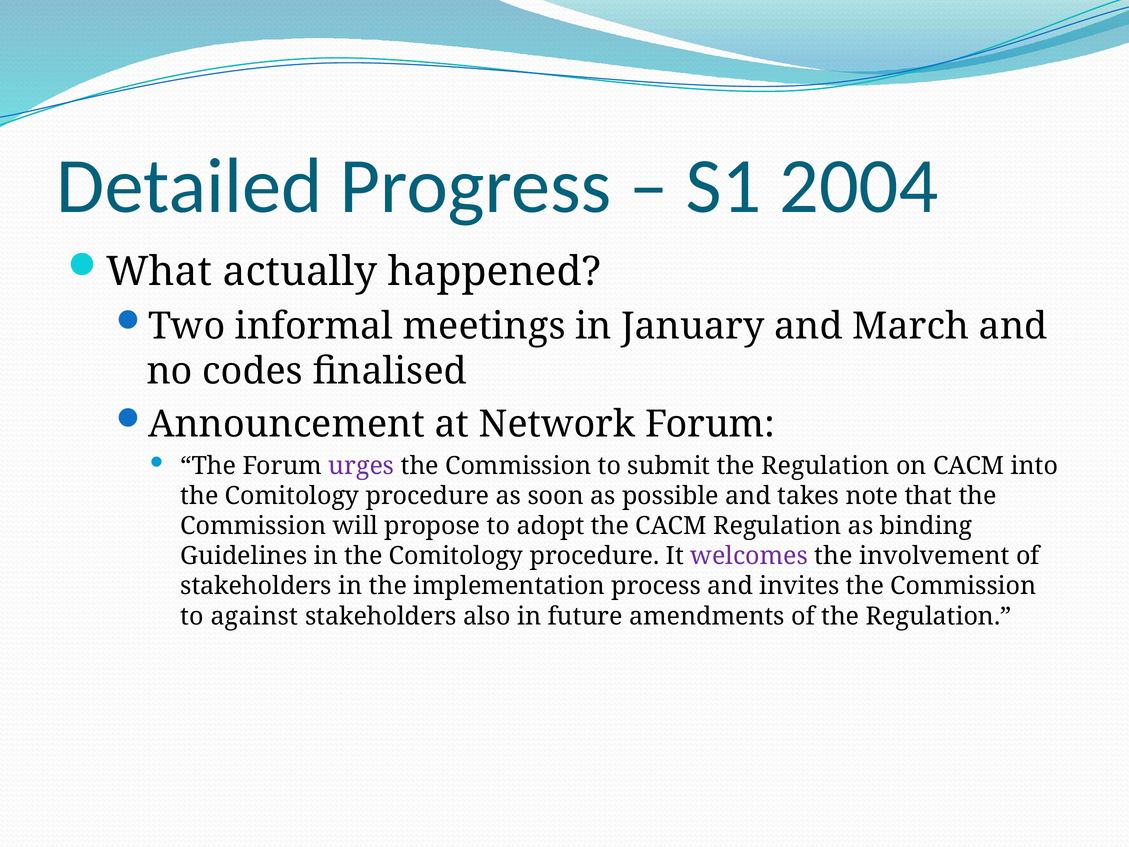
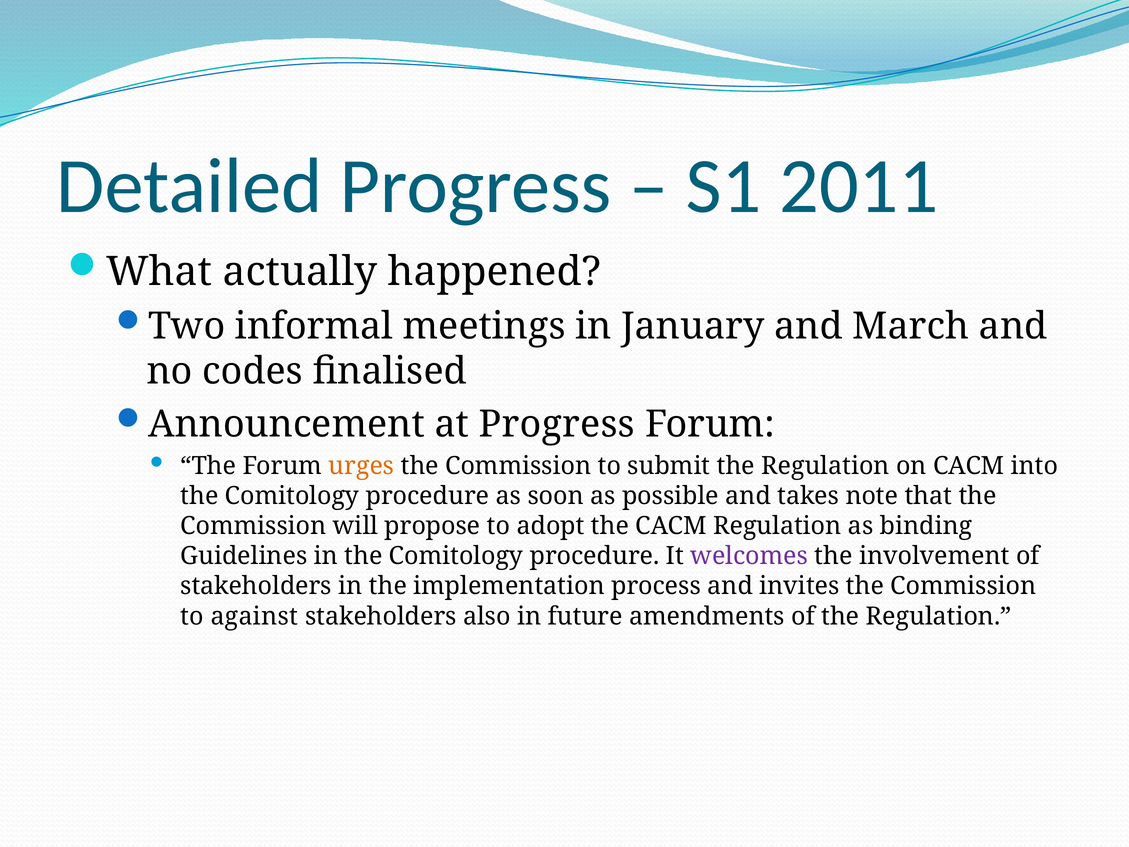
2004: 2004 -> 2011
at Network: Network -> Progress
urges colour: purple -> orange
